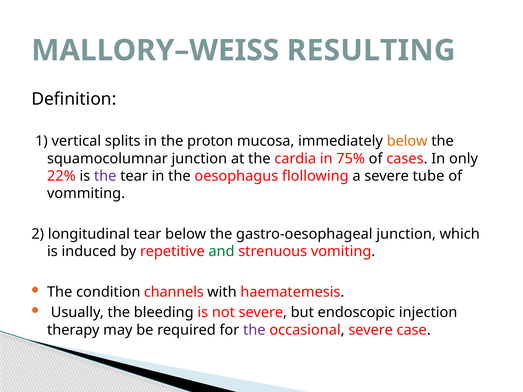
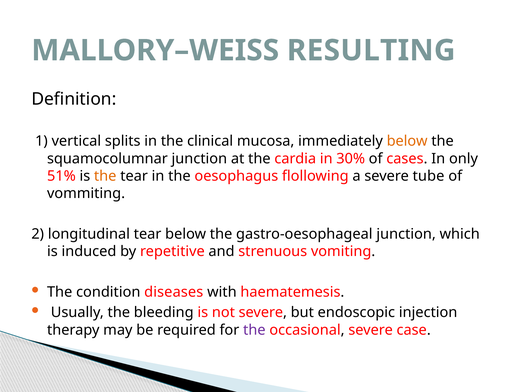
proton: proton -> clinical
75%: 75% -> 30%
22%: 22% -> 51%
the at (105, 176) colour: purple -> orange
and colour: green -> black
channels: channels -> diseases
